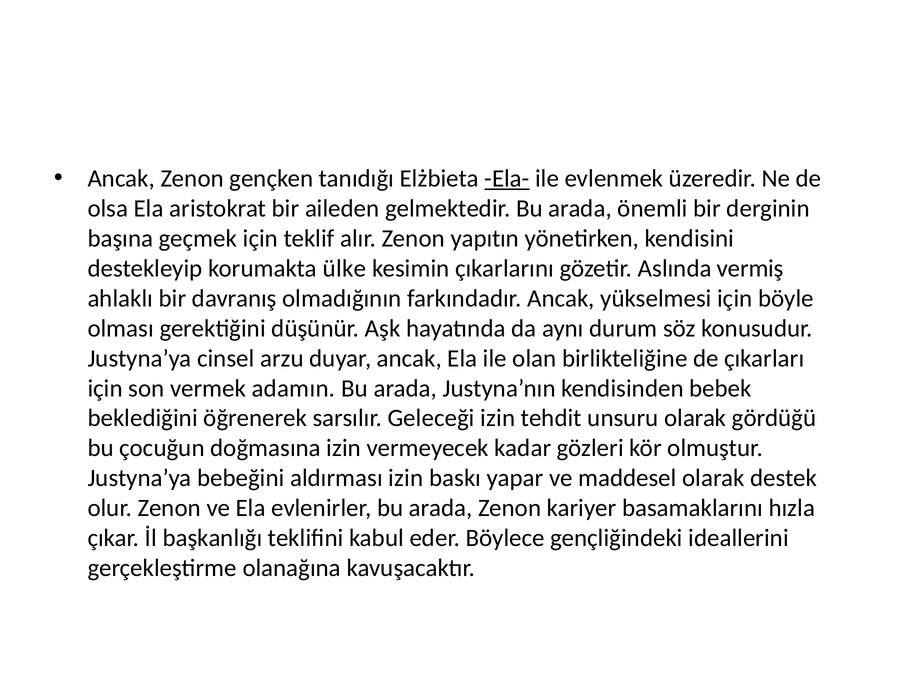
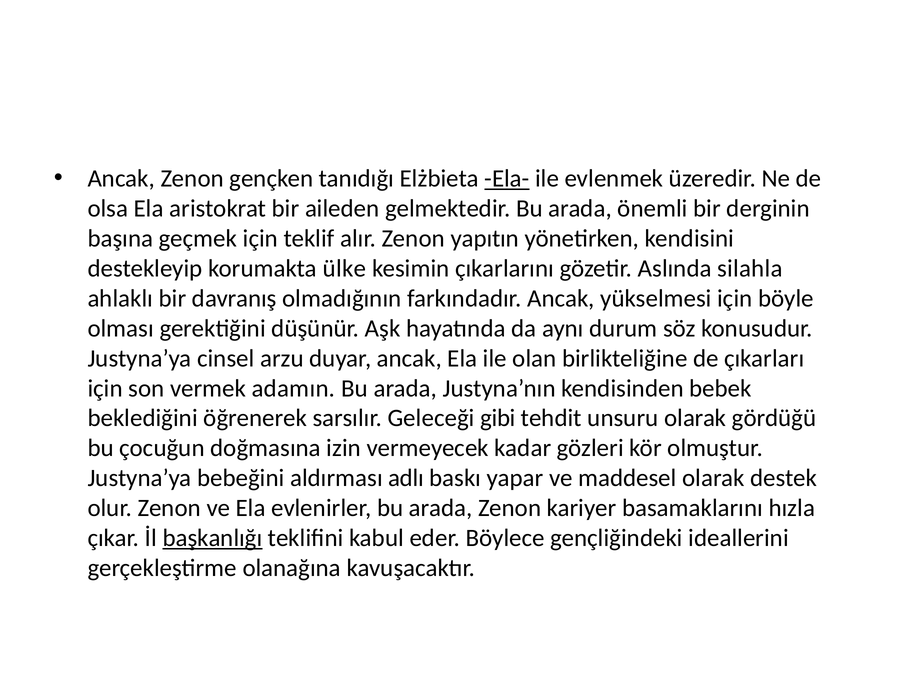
vermiş: vermiş -> silahla
Geleceği izin: izin -> gibi
aldırması izin: izin -> adlı
başkanlığı underline: none -> present
